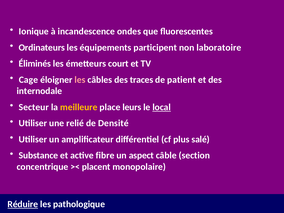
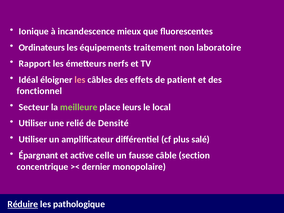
ondes: ondes -> mieux
participent: participent -> traitement
Éliminés: Éliminés -> Rapport
court: court -> nerfs
Cage: Cage -> Idéal
traces: traces -> effets
internodale: internodale -> fonctionnel
meilleure colour: yellow -> light green
local underline: present -> none
Substance: Substance -> Épargnant
fibre: fibre -> celle
aspect: aspect -> fausse
placent: placent -> dernier
